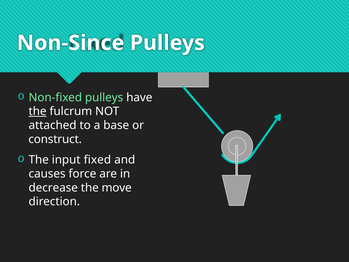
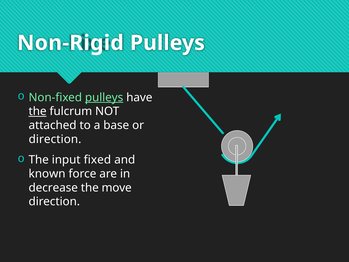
Non-Since: Non-Since -> Non-Rigid
pulleys at (104, 97) underline: none -> present
construct at (55, 139): construct -> direction
causes: causes -> known
